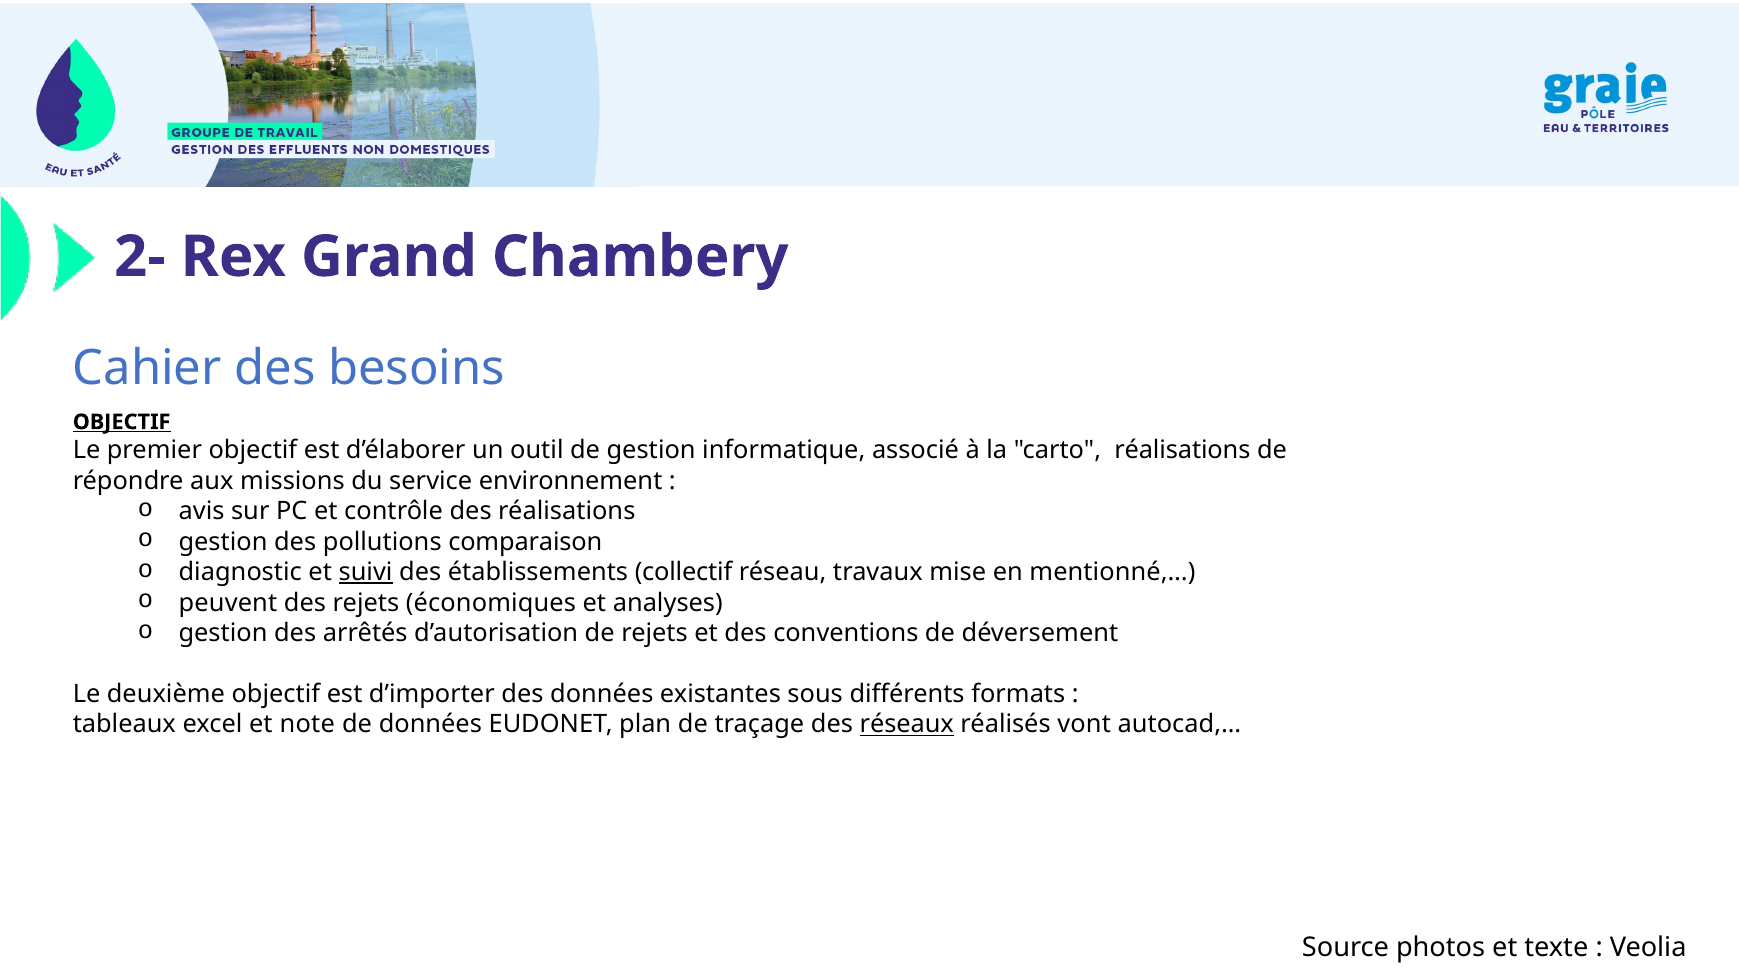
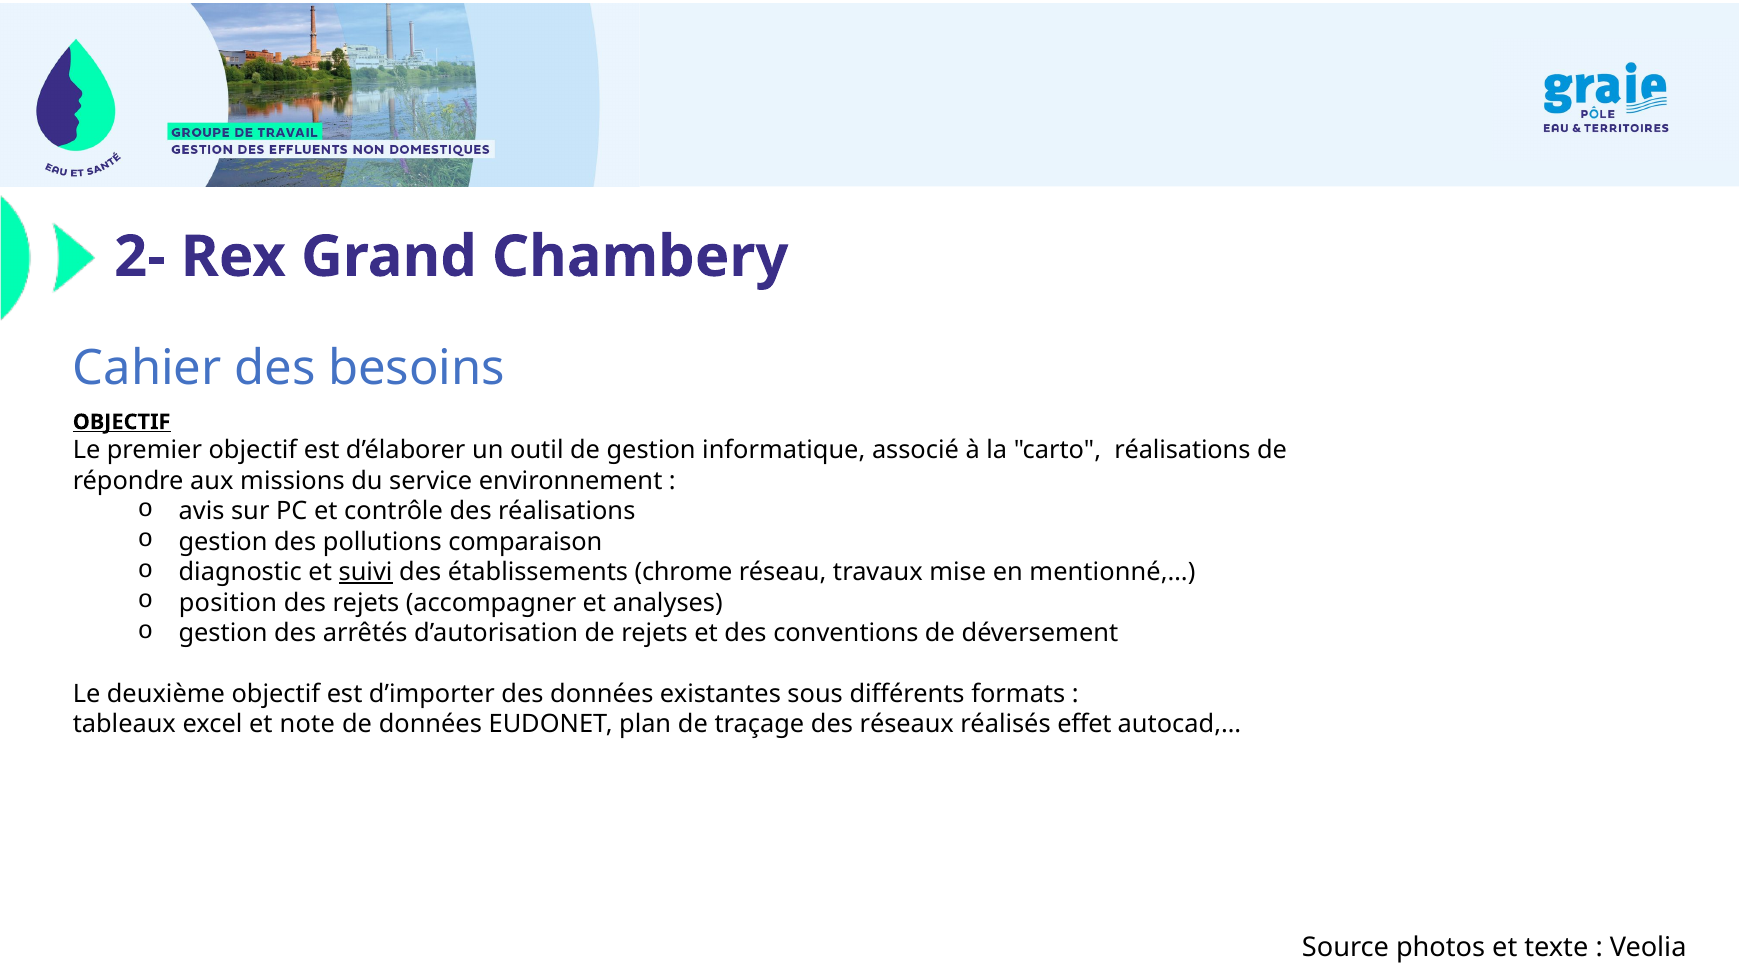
collectif: collectif -> chrome
peuvent: peuvent -> position
économiques: économiques -> accompagner
réseaux underline: present -> none
vont: vont -> effet
